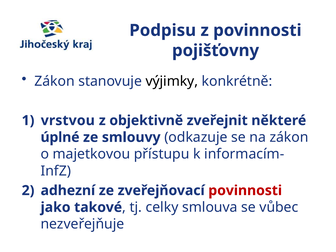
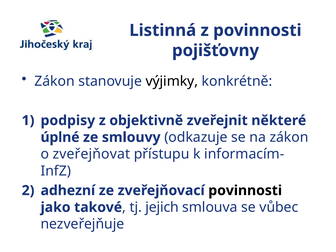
Podpisu: Podpisu -> Listinná
vrstvou: vrstvou -> podpisy
majetkovou: majetkovou -> zveřejňovat
povinnosti at (245, 190) colour: red -> black
celky: celky -> jejich
